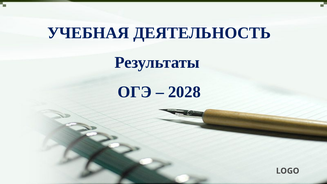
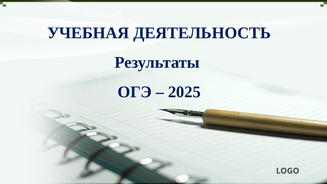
2028: 2028 -> 2025
